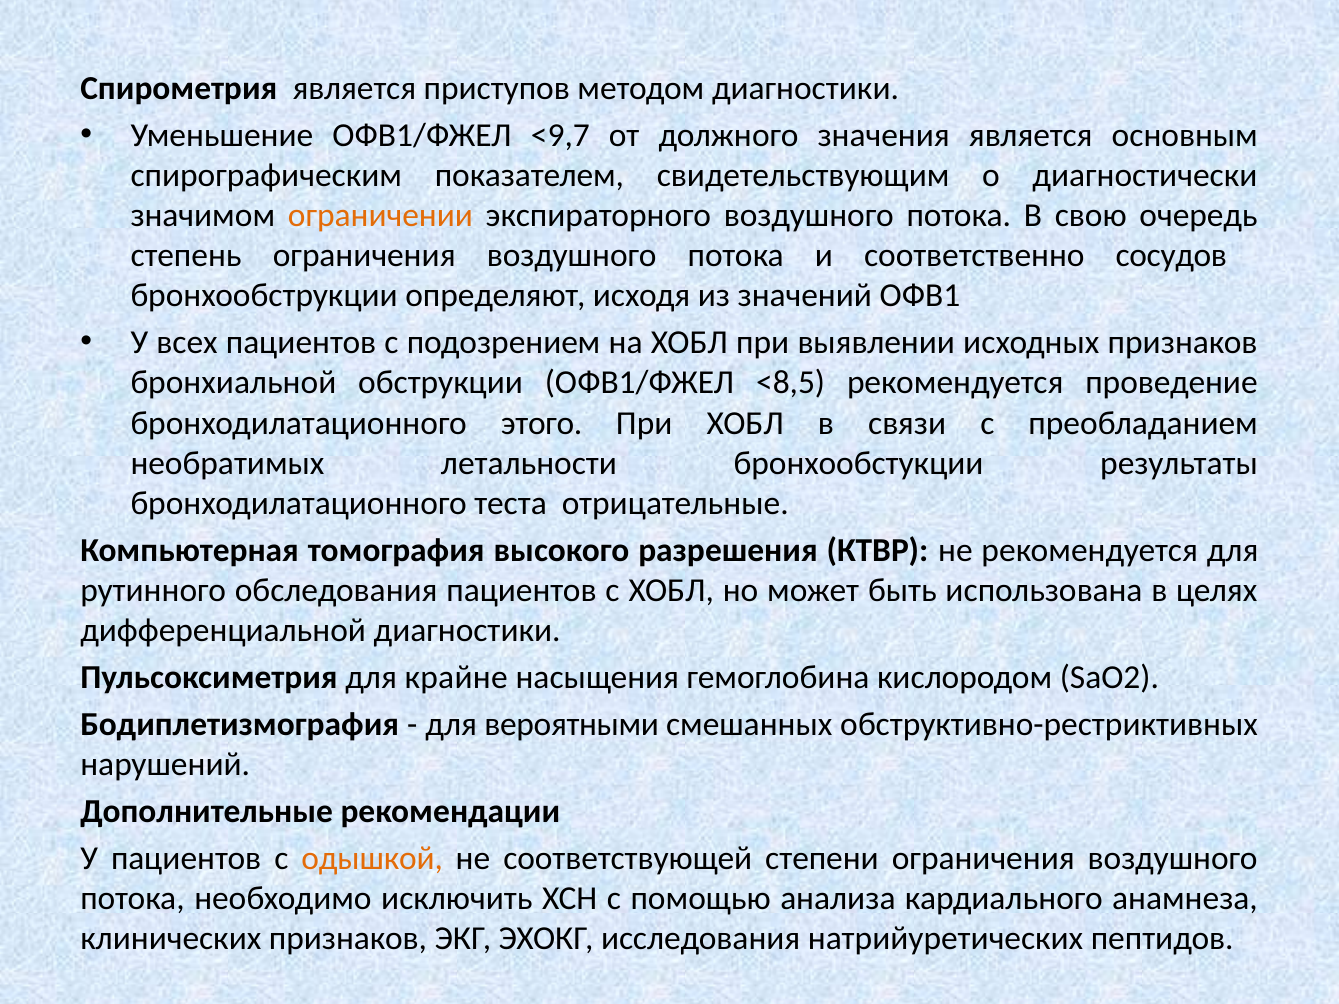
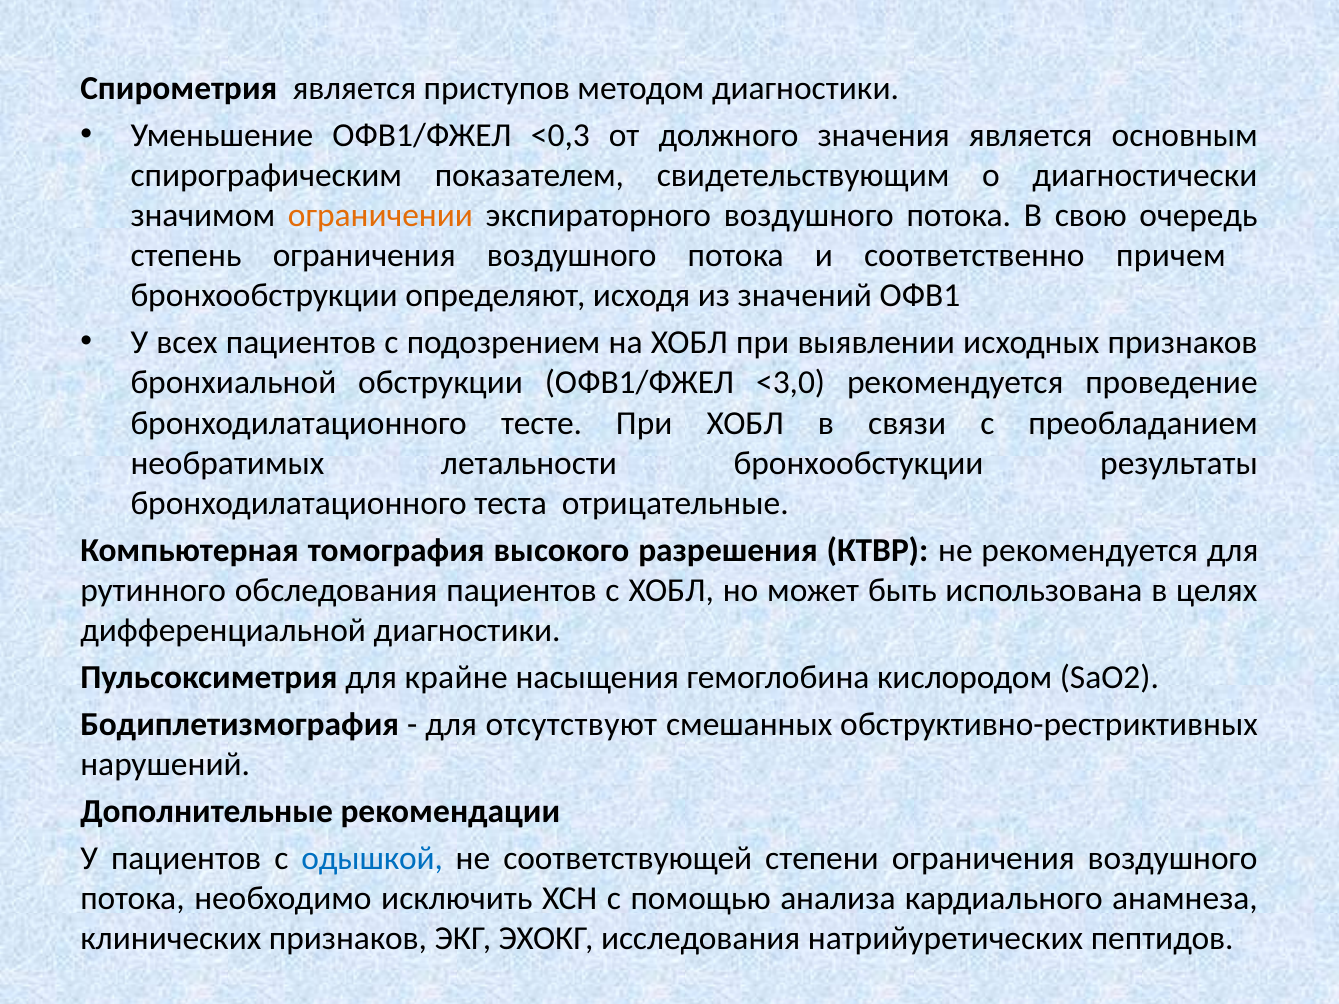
<9,7: <9,7 -> <0,3
сосудов: сосудов -> причем
<8,5: <8,5 -> <3,0
этого: этого -> тесте
вероятными: вероятными -> отсутствуют
одышкой colour: orange -> blue
